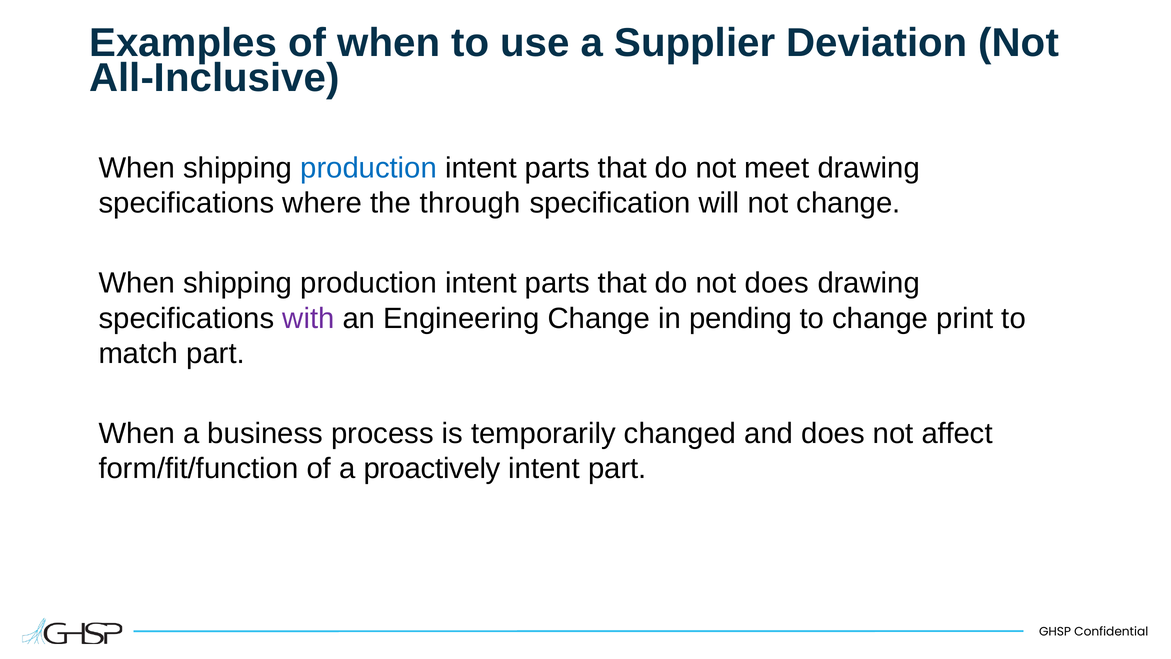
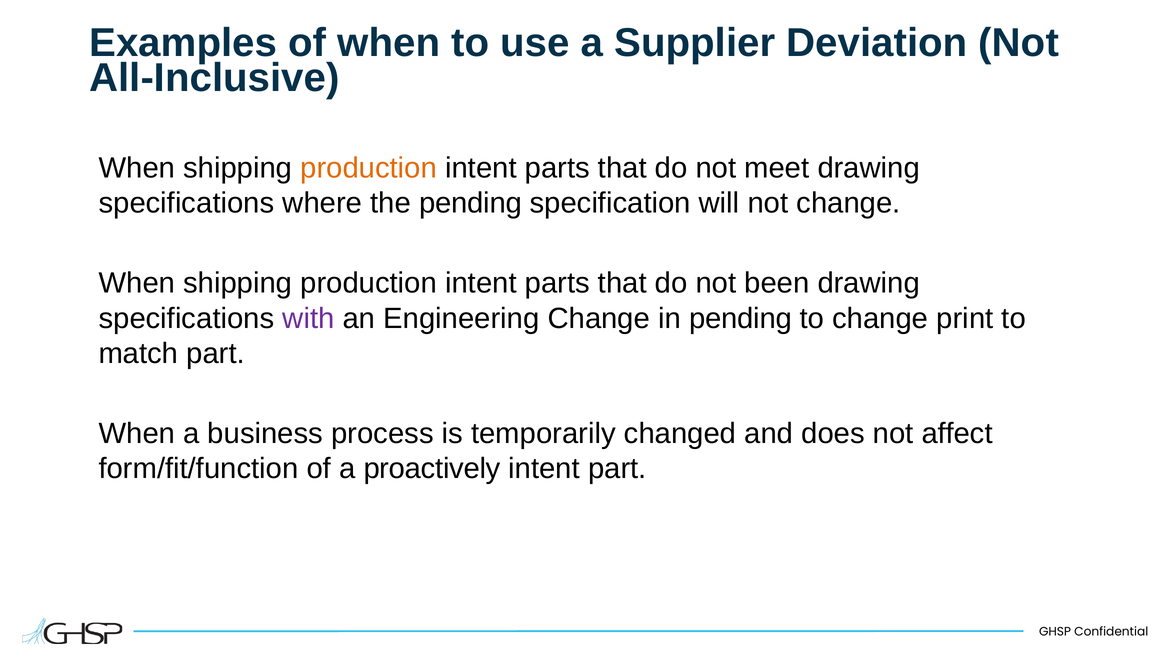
production at (369, 168) colour: blue -> orange
the through: through -> pending
not does: does -> been
